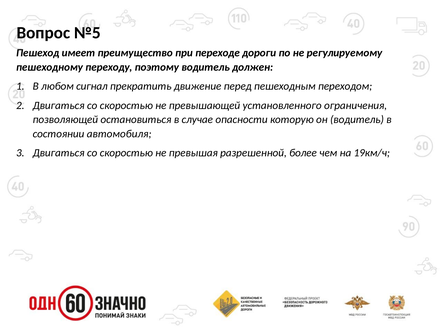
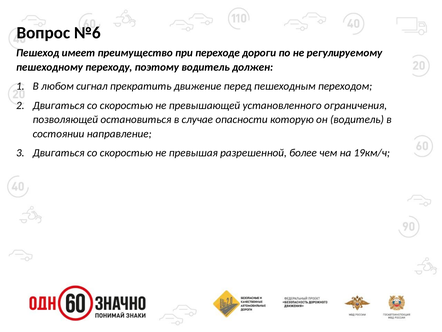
№5: №5 -> №6
автомобиля: автомобиля -> направление
